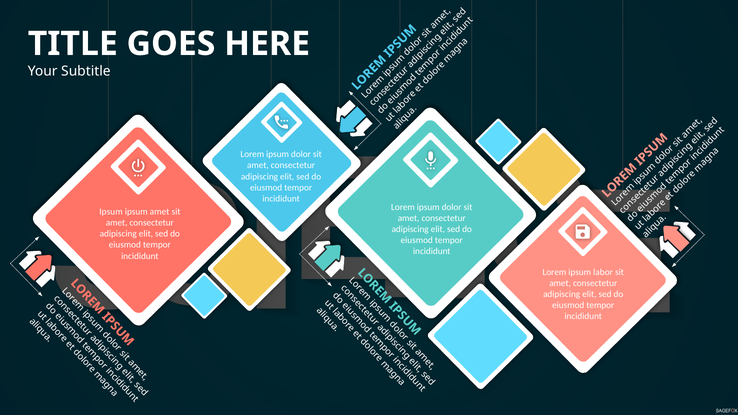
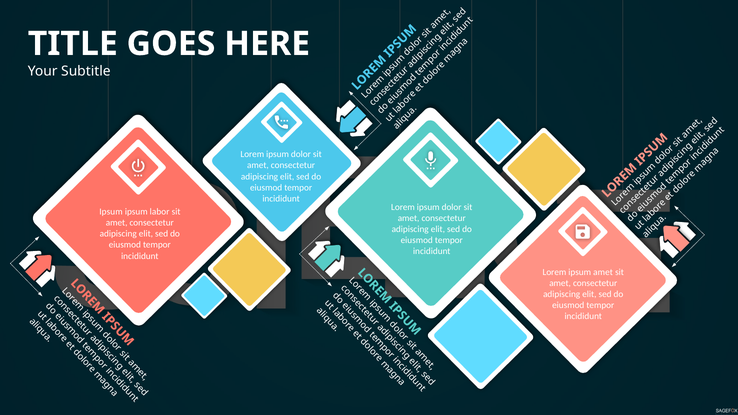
ipsum amet: amet -> labor
ipsum labor: labor -> amet
